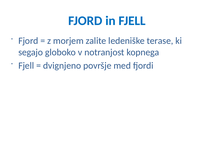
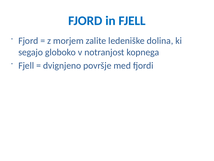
terase: terase -> dolina
